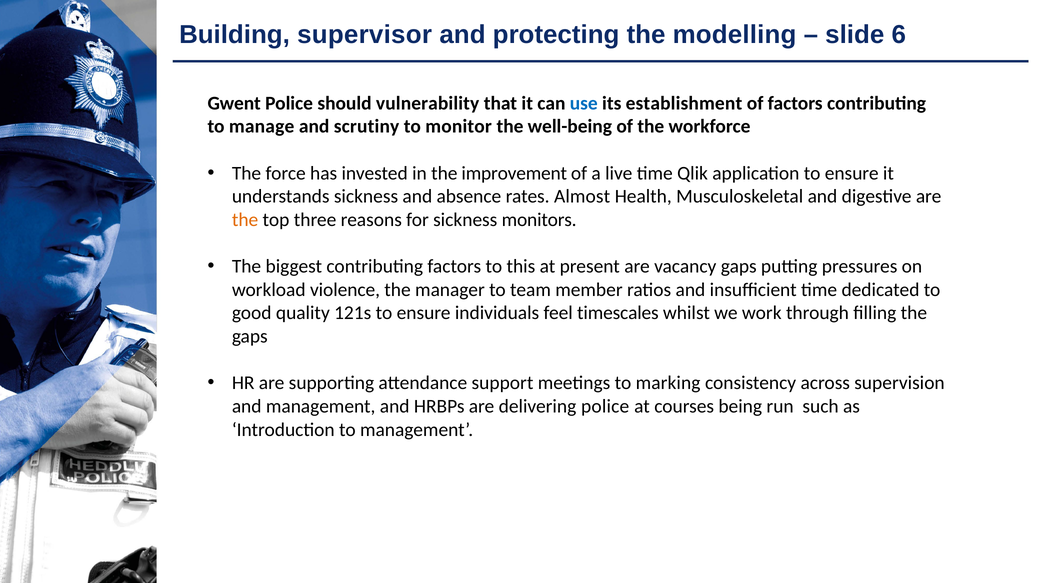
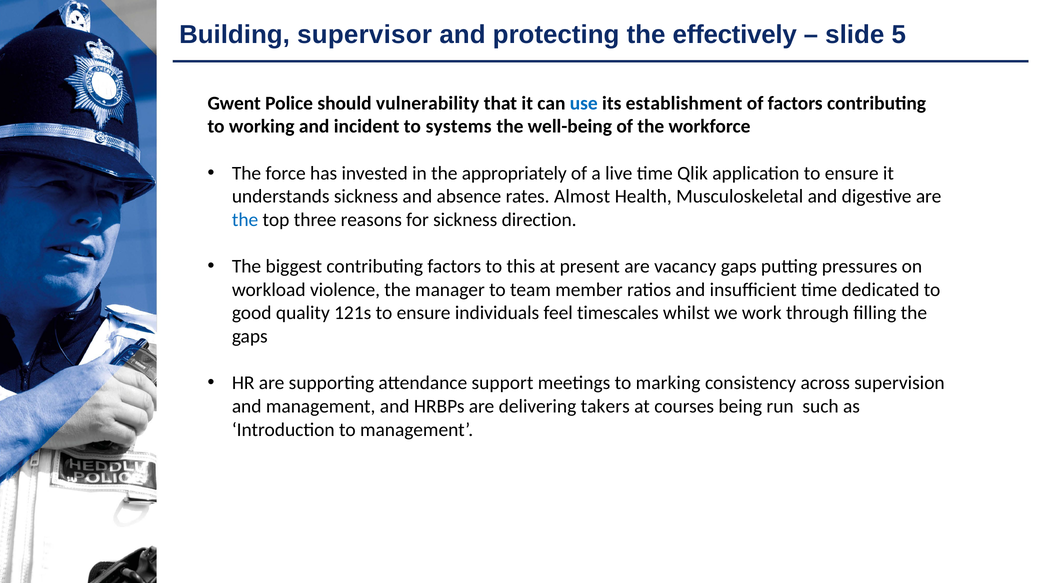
modelling: modelling -> effectively
6: 6 -> 5
manage: manage -> working
scrutiny: scrutiny -> incident
monitor: monitor -> systems
improvement: improvement -> appropriately
the at (245, 220) colour: orange -> blue
monitors: monitors -> direction
delivering police: police -> takers
